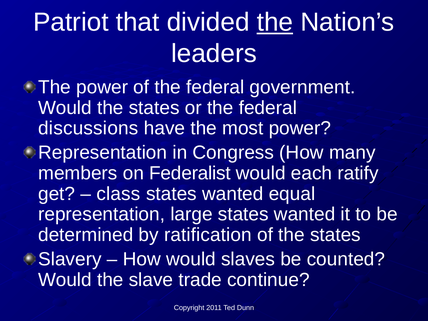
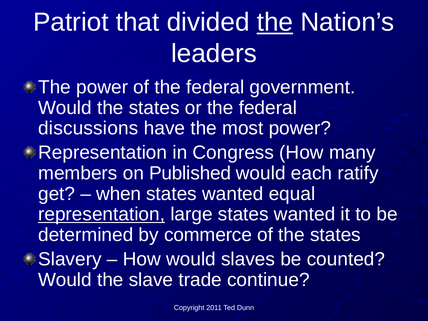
Federalist: Federalist -> Published
class: class -> when
representation at (102, 214) underline: none -> present
ratification: ratification -> commerce
